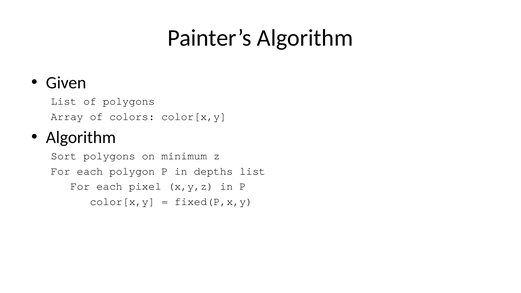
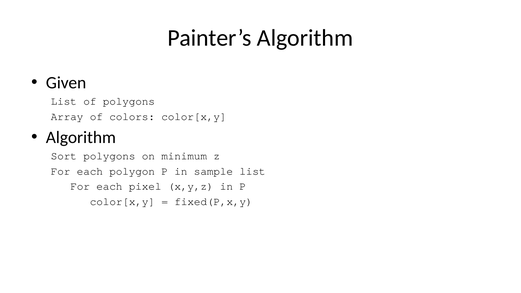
depths: depths -> sample
